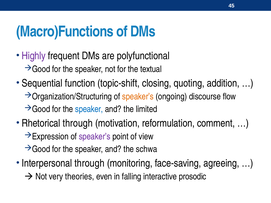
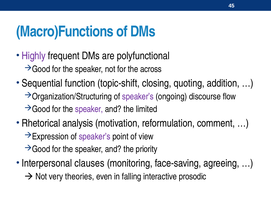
textual: textual -> across
speaker’s at (138, 97) colour: orange -> purple
speaker at (89, 109) colour: blue -> purple
Rhetorical through: through -> analysis
schwa: schwa -> priority
Interpersonal through: through -> clauses
